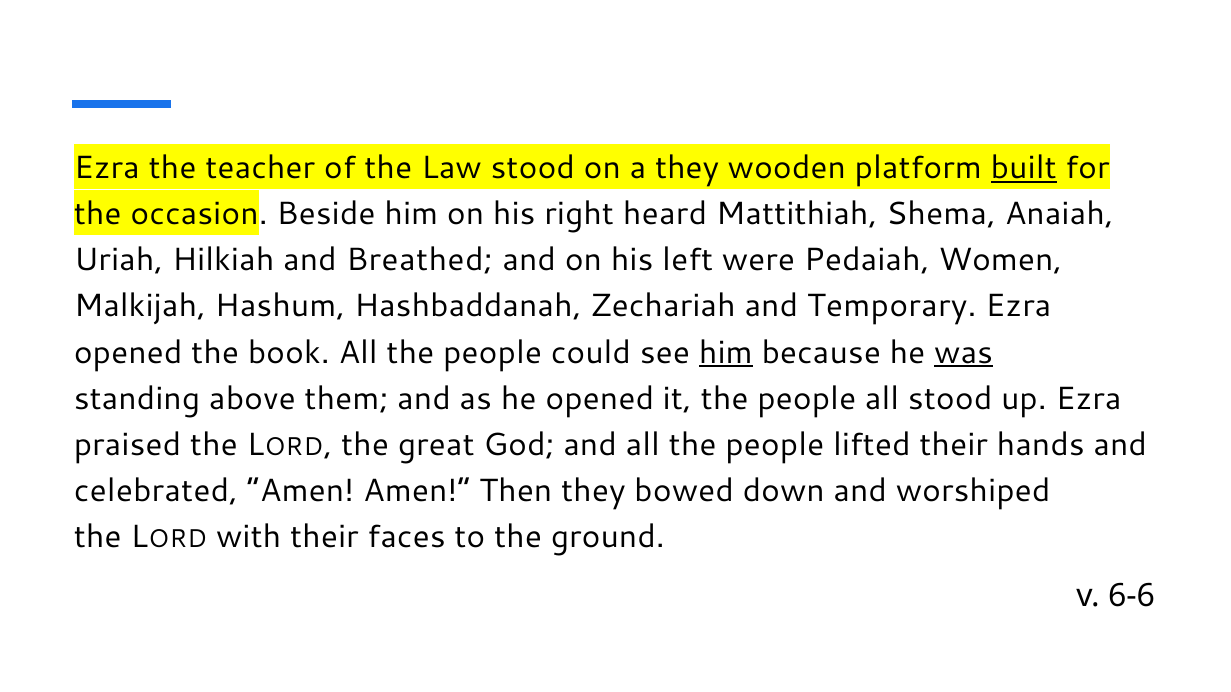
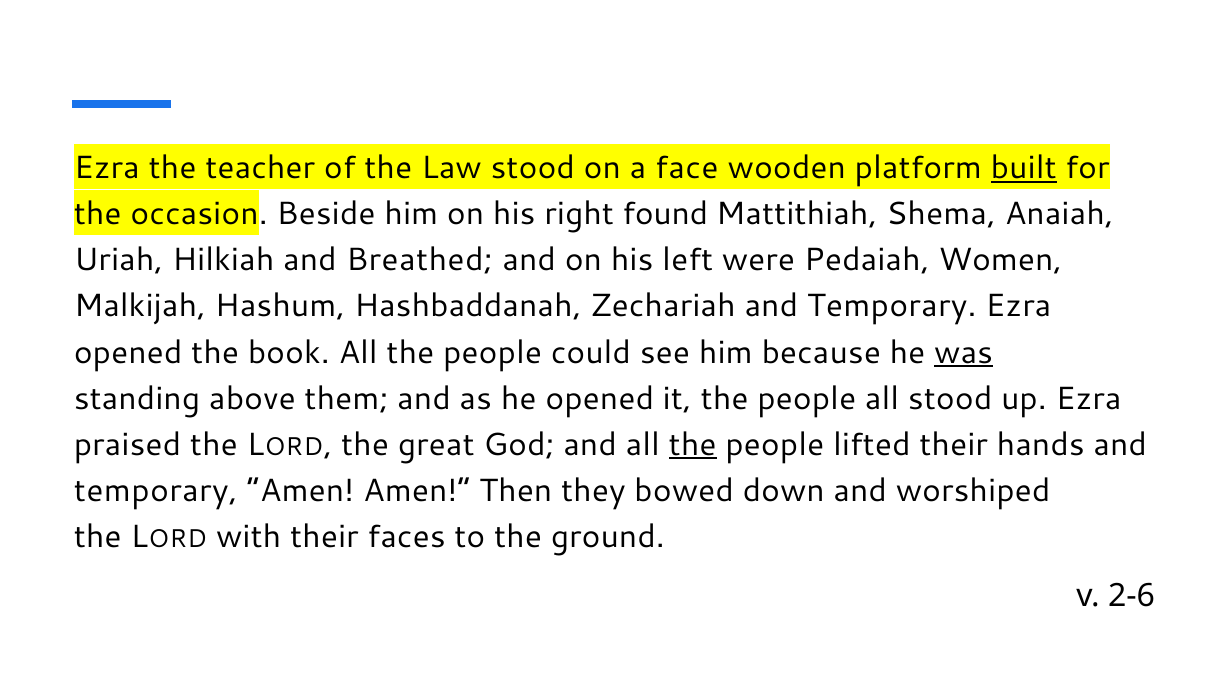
a they: they -> face
heard: heard -> found
him at (726, 353) underline: present -> none
the at (693, 445) underline: none -> present
celebrated at (156, 491): celebrated -> temporary
6-6: 6-6 -> 2-6
